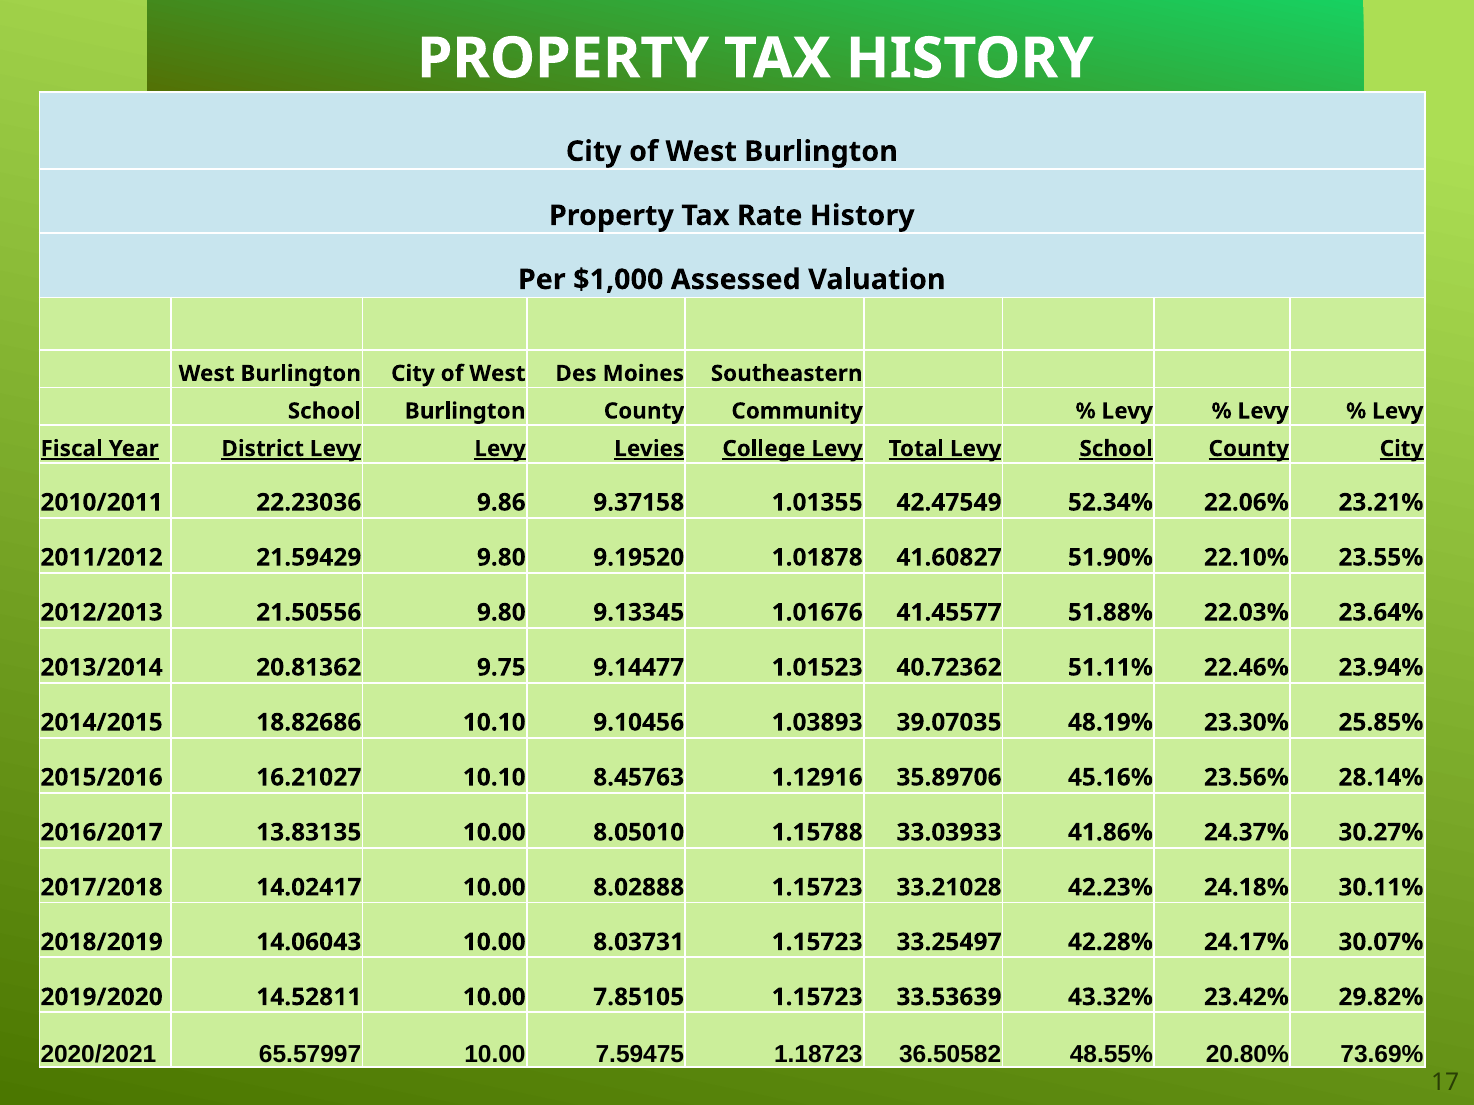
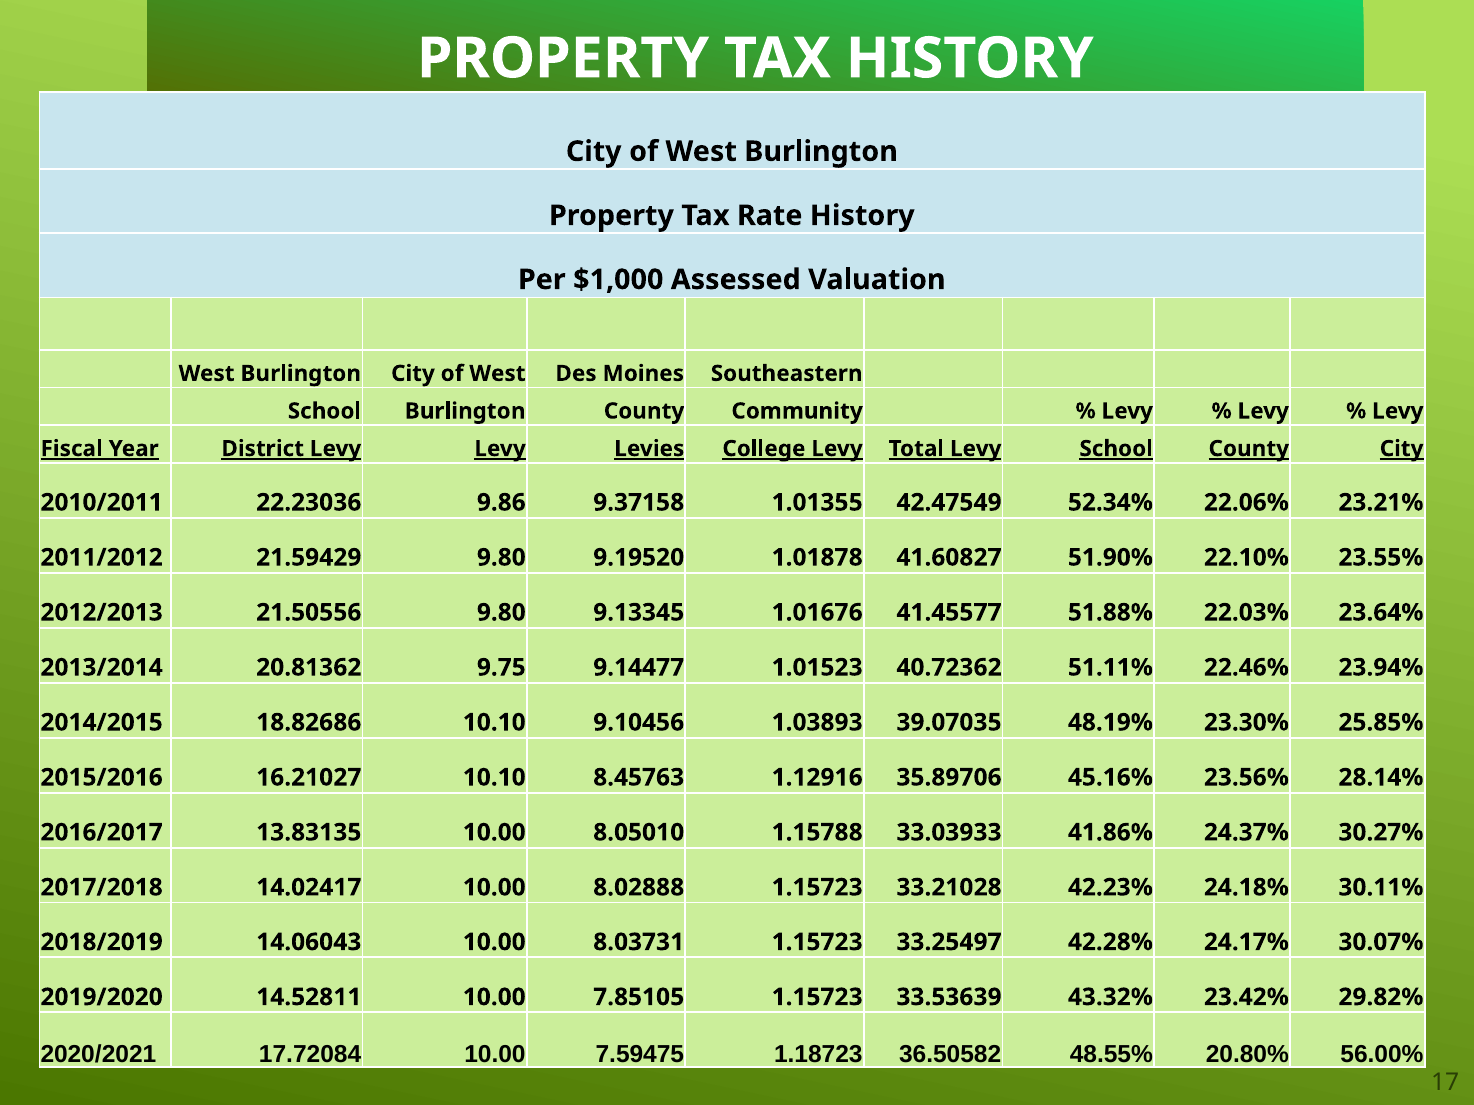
65.57997: 65.57997 -> 17.72084
73.69%: 73.69% -> 56.00%
